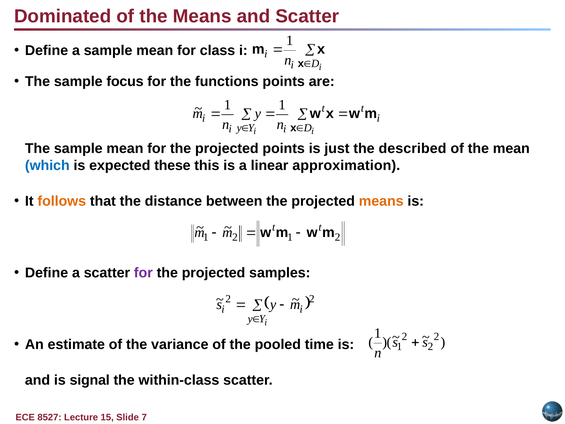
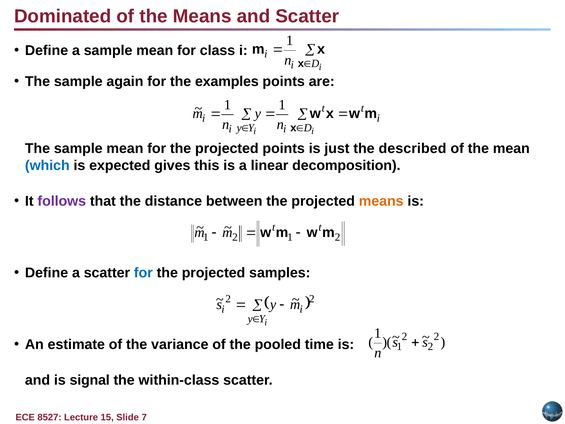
focus: focus -> again
functions: functions -> examples
these: these -> gives
approximation: approximation -> decomposition
follows colour: orange -> purple
for at (143, 273) colour: purple -> blue
